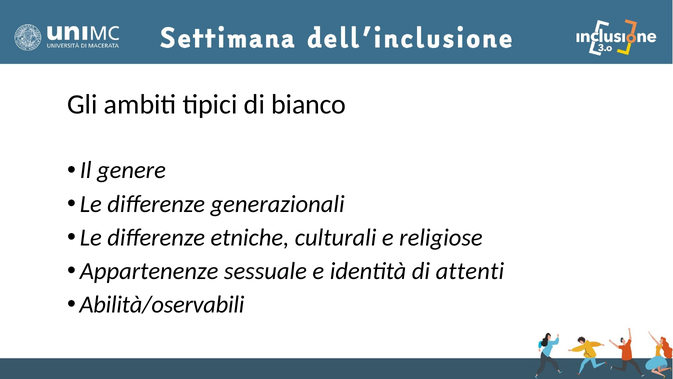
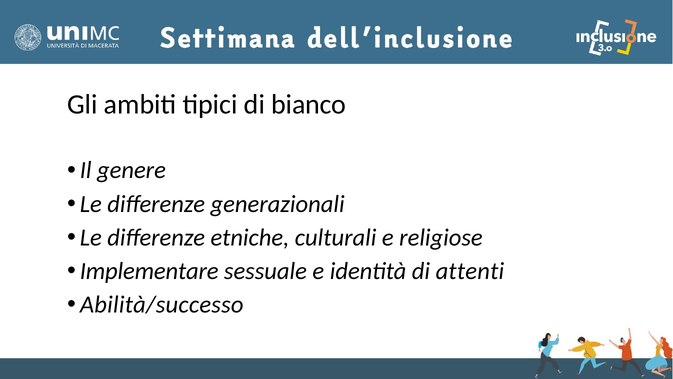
Appartenenze: Appartenenze -> Implementare
Abilità/oservabili: Abilità/oservabili -> Abilità/successo
